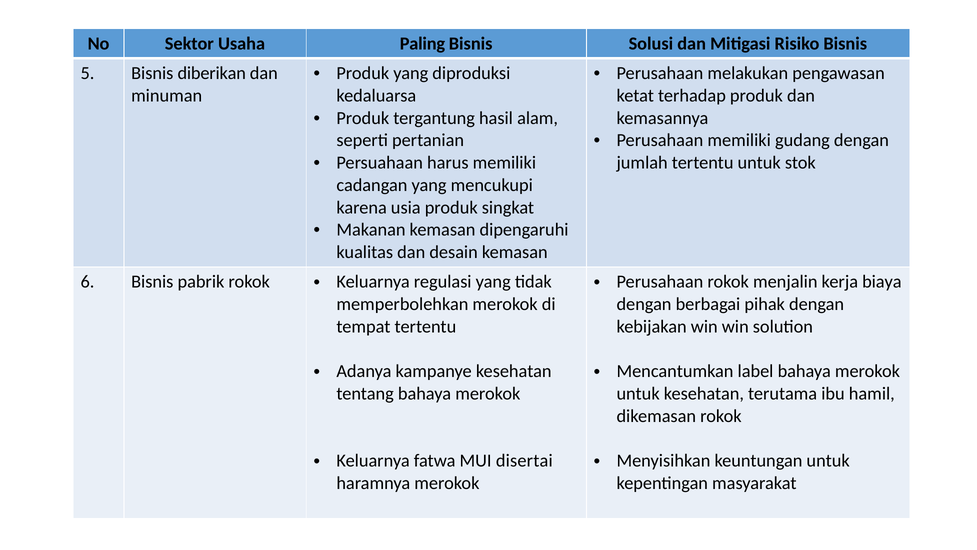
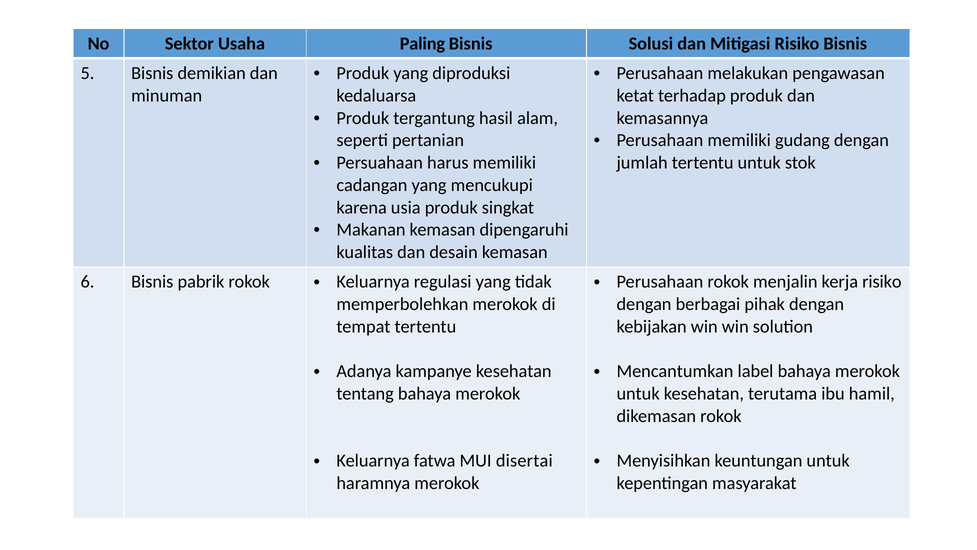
diberikan: diberikan -> demikian
kerja biaya: biaya -> risiko
